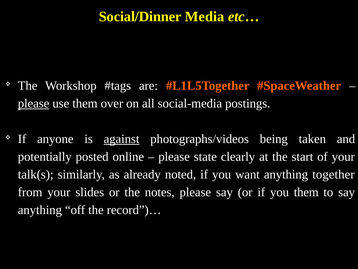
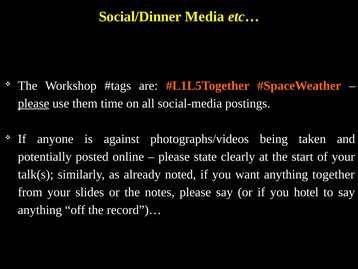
over: over -> time
against underline: present -> none
you them: them -> hotel
